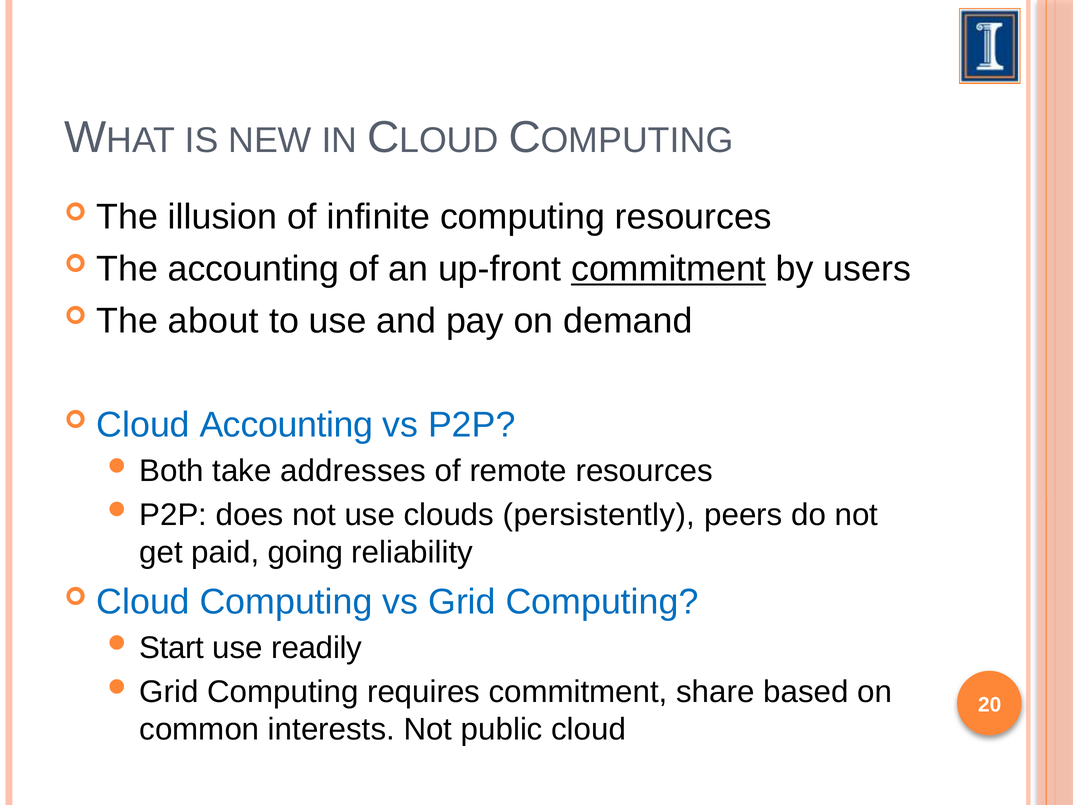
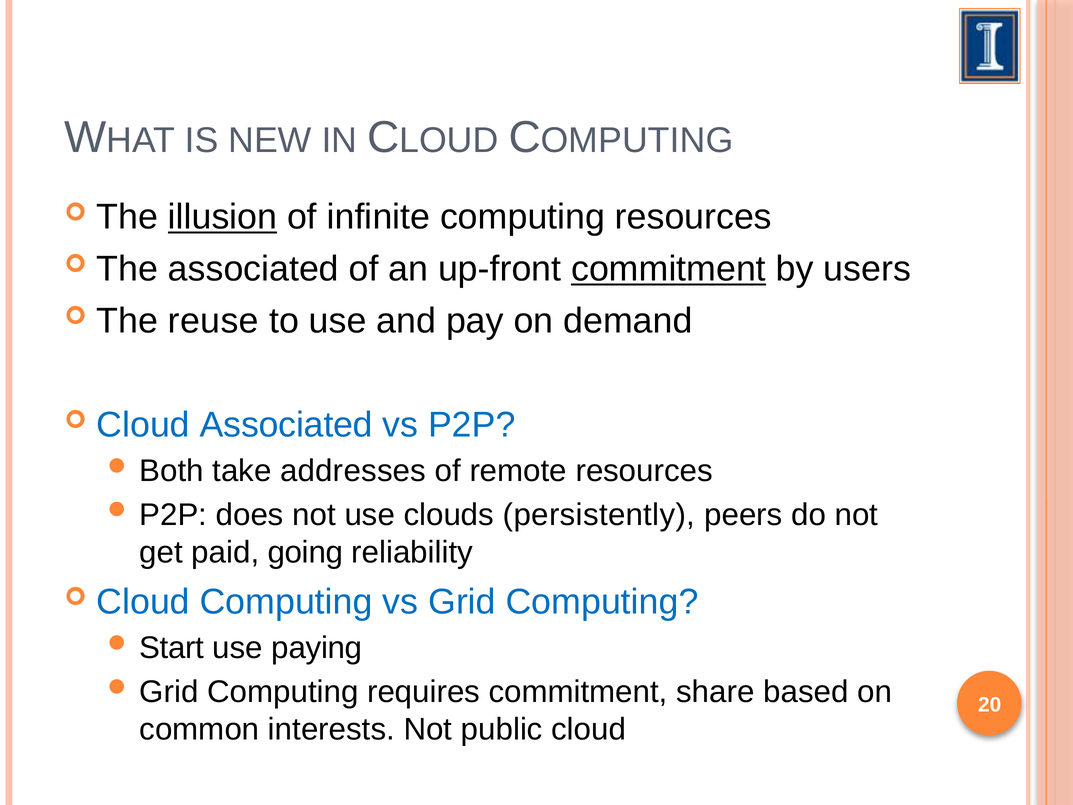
illusion underline: none -> present
The accounting: accounting -> associated
about: about -> reuse
Cloud Accounting: Accounting -> Associated
readily: readily -> paying
